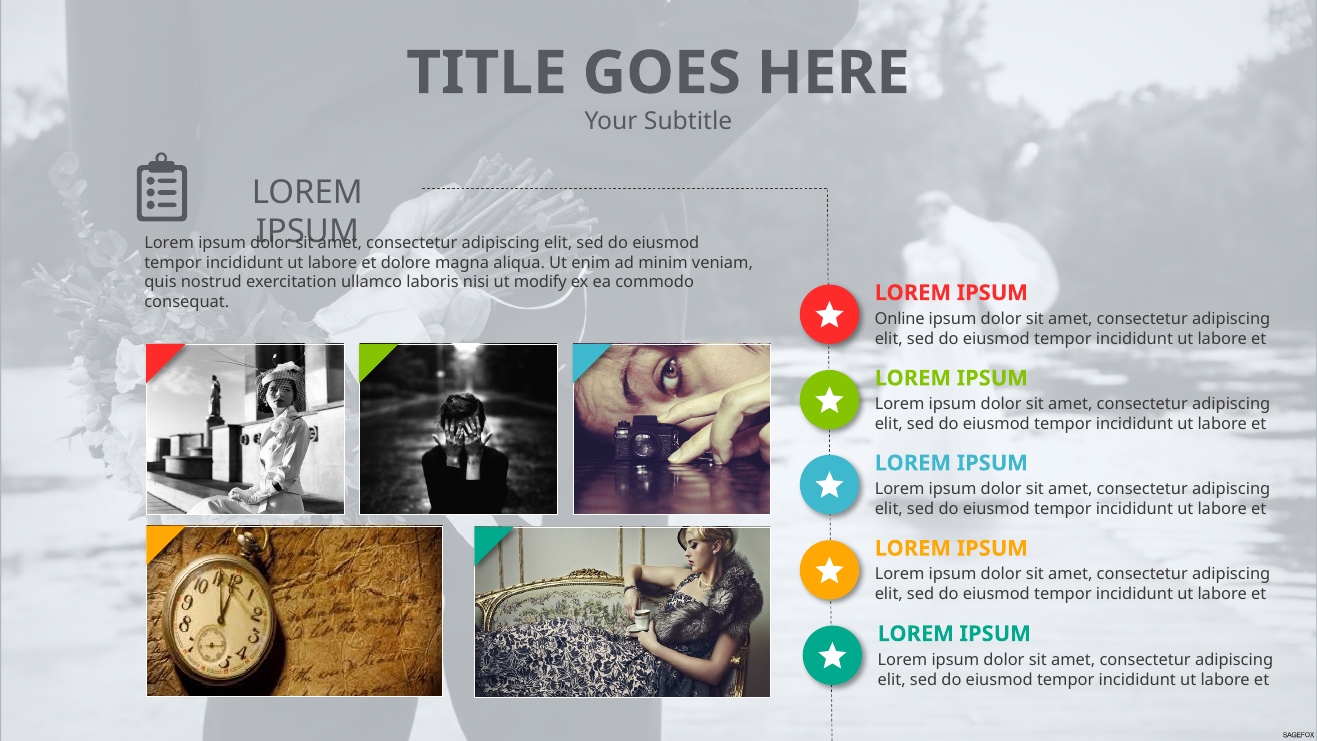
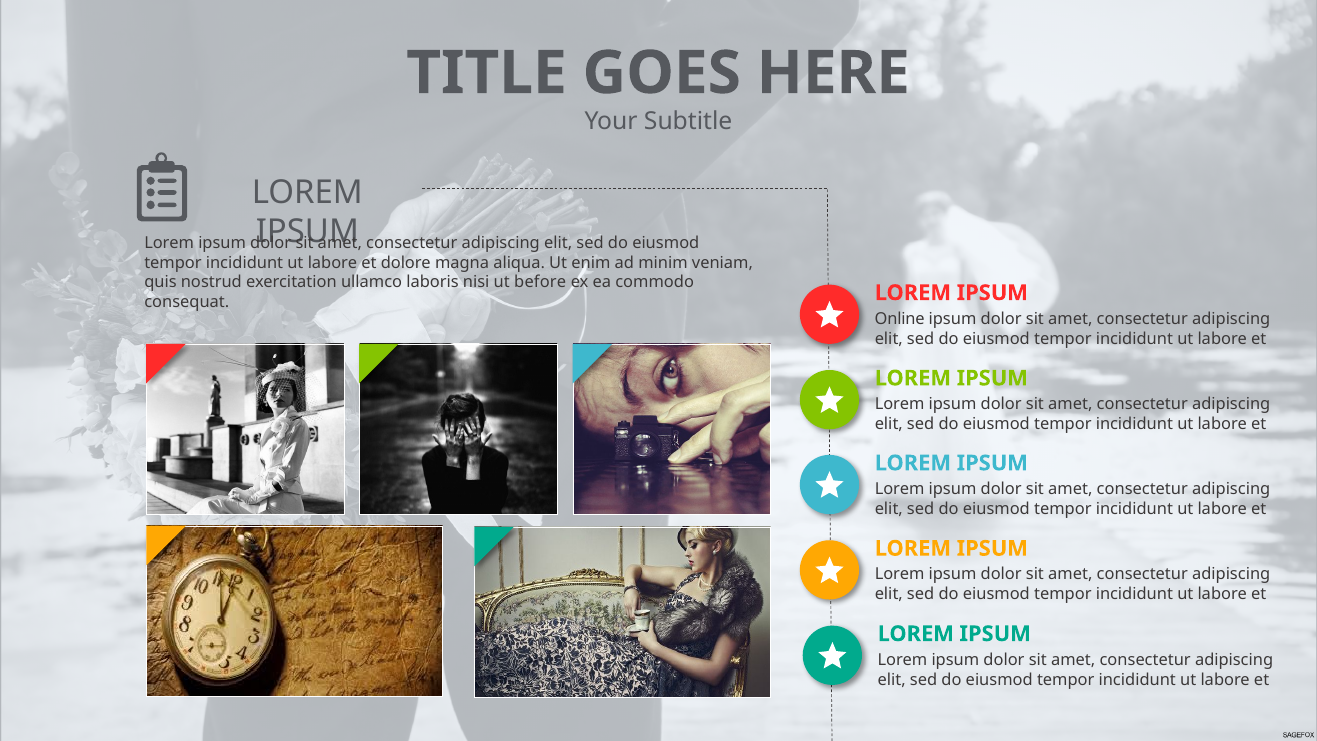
modify: modify -> before
